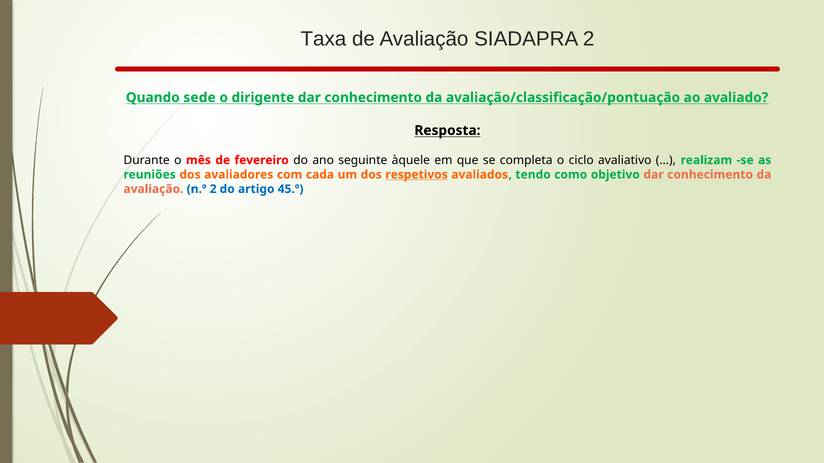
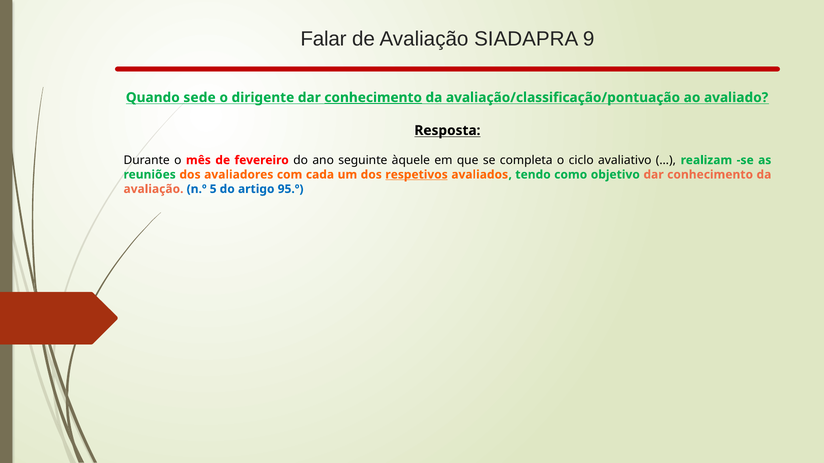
Taxa: Taxa -> Falar
SIADAPRA 2: 2 -> 9
conhecimento at (373, 98) underline: none -> present
n.º 2: 2 -> 5
45.º: 45.º -> 95.º
